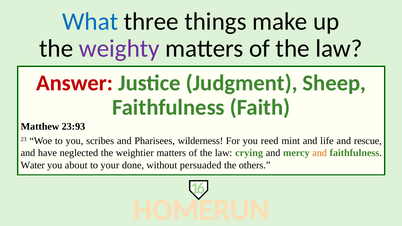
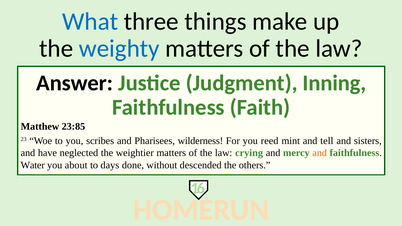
weighty colour: purple -> blue
Answer colour: red -> black
Sheep: Sheep -> Inning
23:93: 23:93 -> 23:85
life: life -> tell
rescue: rescue -> sisters
your: your -> days
persuaded: persuaded -> descended
